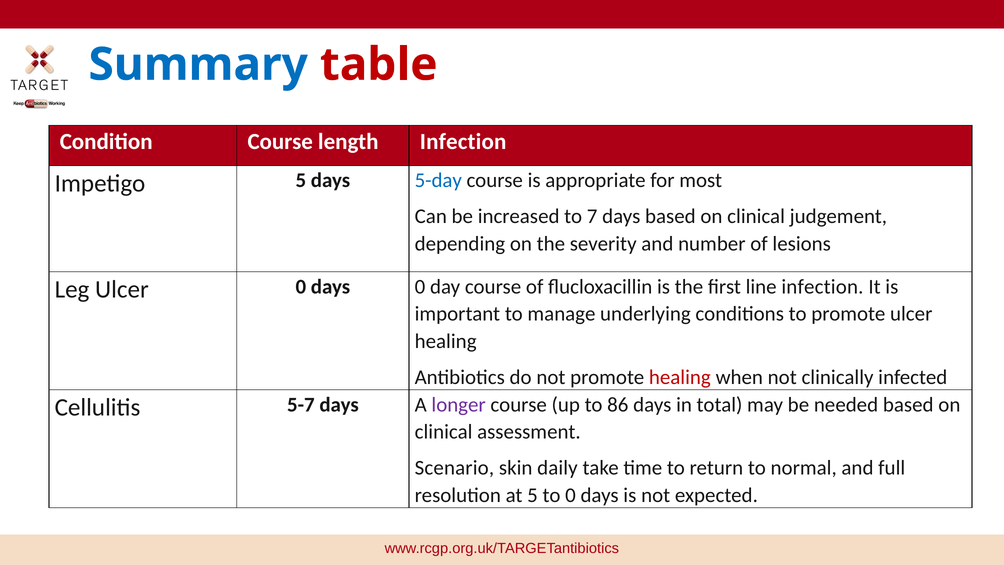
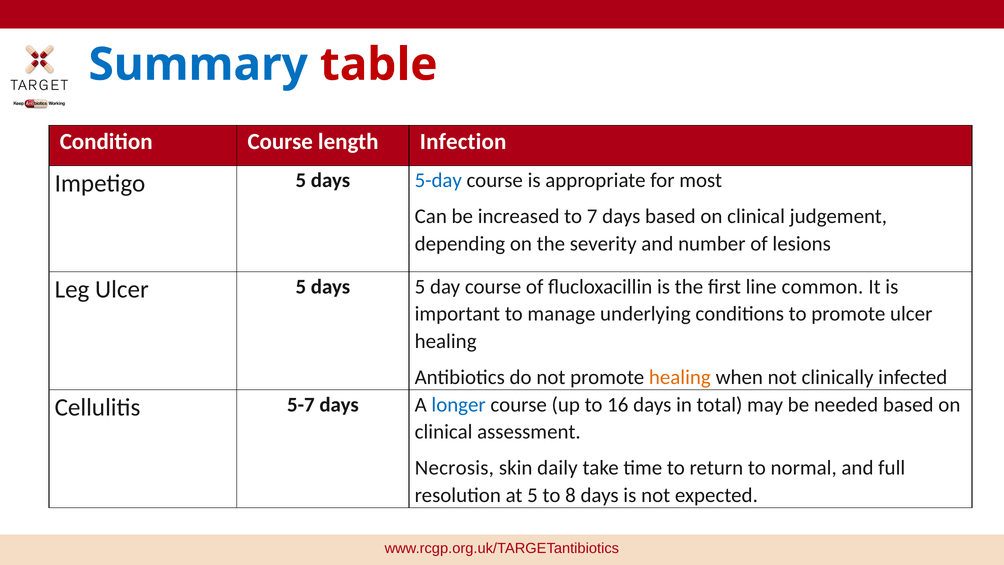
Ulcer 0: 0 -> 5
days 0: 0 -> 5
line infection: infection -> common
healing at (680, 377) colour: red -> orange
longer colour: purple -> blue
86: 86 -> 16
Scenario: Scenario -> Necrosis
to 0: 0 -> 8
